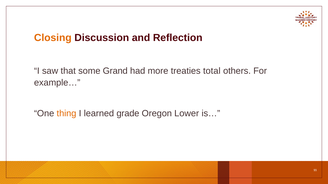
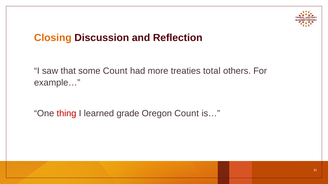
some Grand: Grand -> Count
thing colour: orange -> red
Oregon Lower: Lower -> Count
